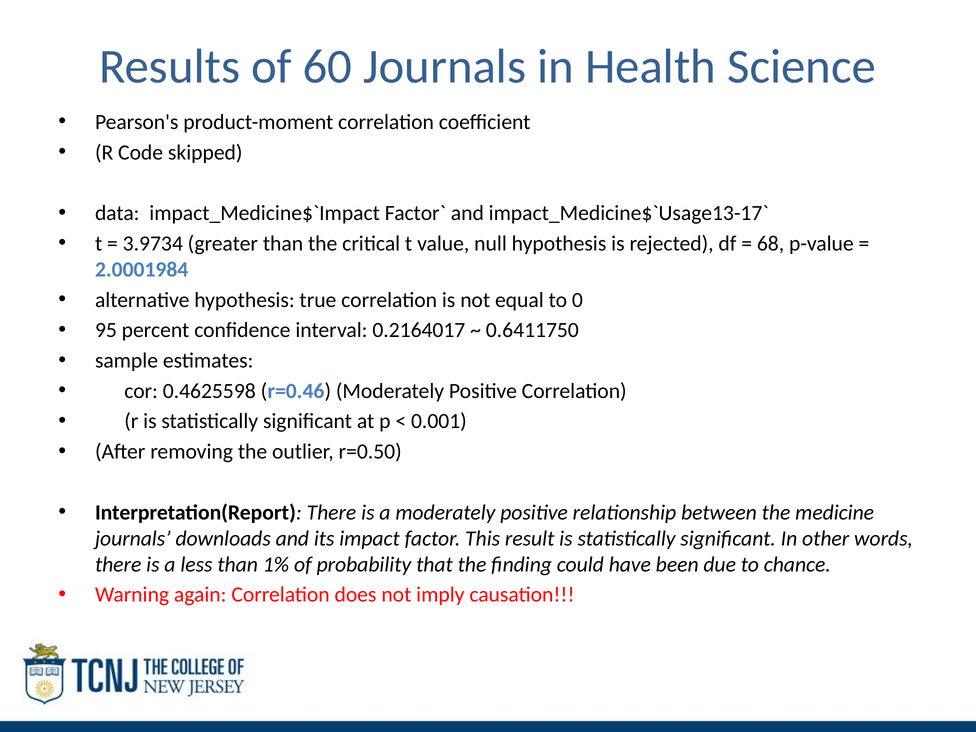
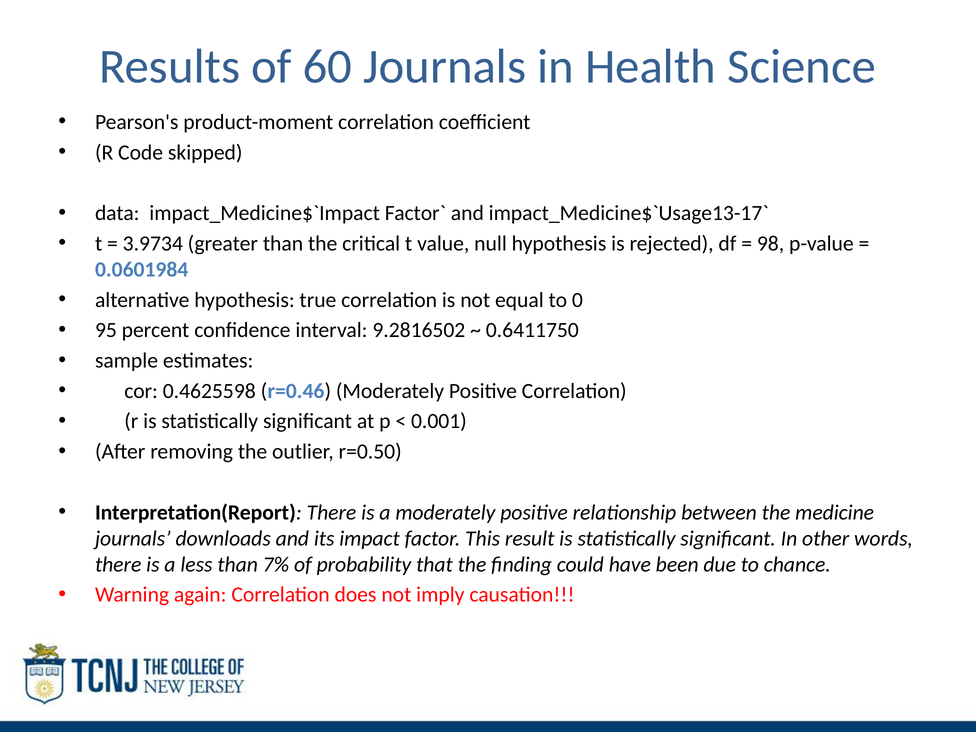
68: 68 -> 98
2.0001984: 2.0001984 -> 0.0601984
0.2164017: 0.2164017 -> 9.2816502
1%: 1% -> 7%
